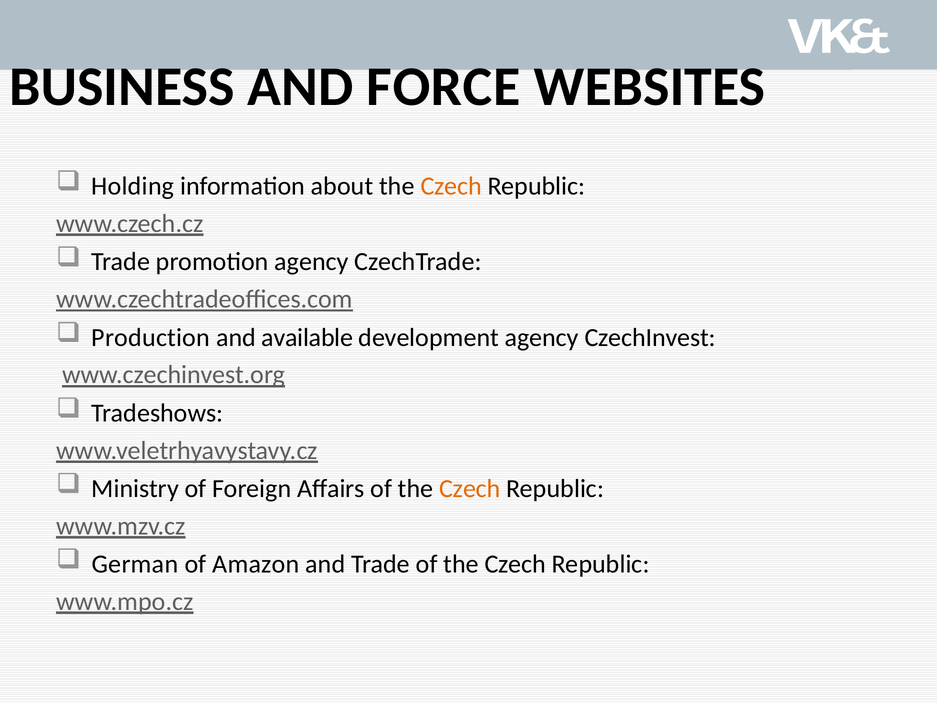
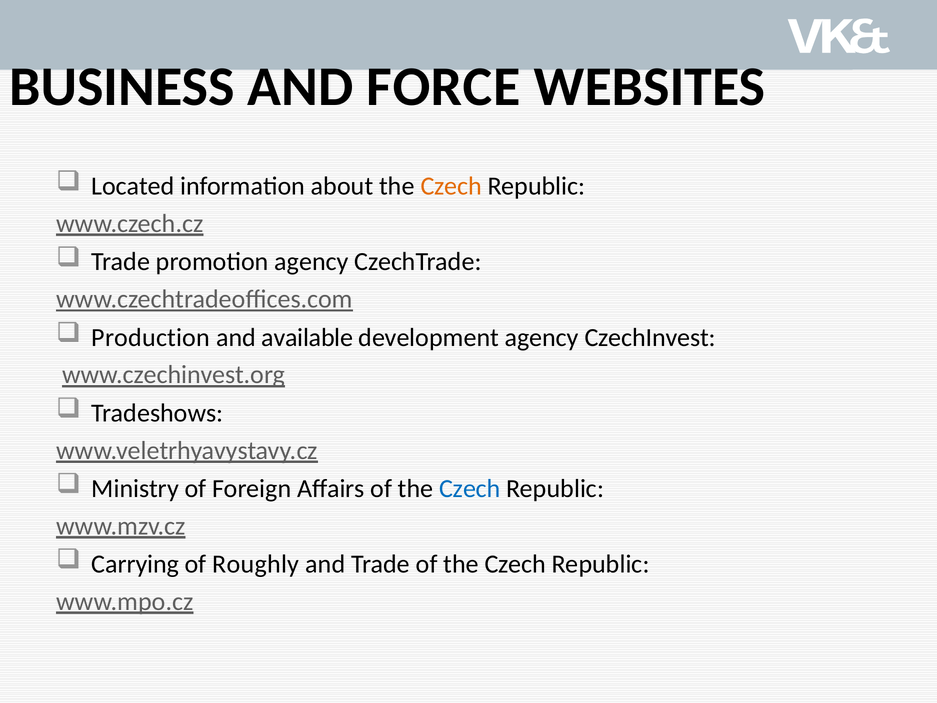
Holding: Holding -> Located
Czech at (470, 488) colour: orange -> blue
German: German -> Carrying
Amazon: Amazon -> Roughly
